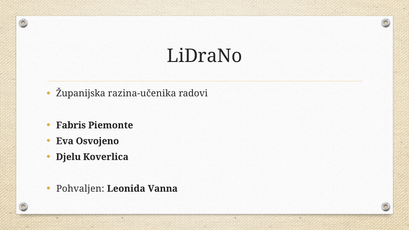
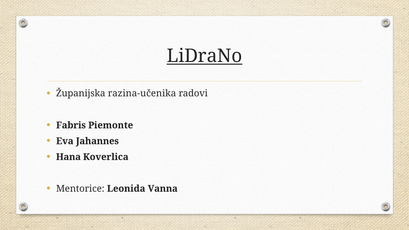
LiDraNo underline: none -> present
Osvojeno: Osvojeno -> Jahannes
Djelu: Djelu -> Hana
Pohvaljen: Pohvaljen -> Mentorice
